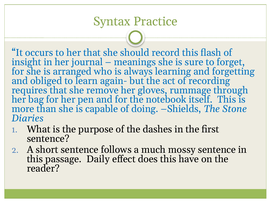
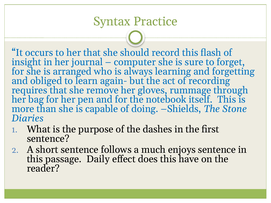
meanings: meanings -> computer
mossy: mossy -> enjoys
